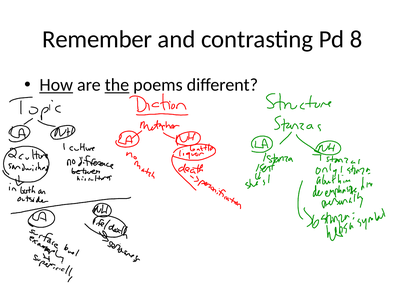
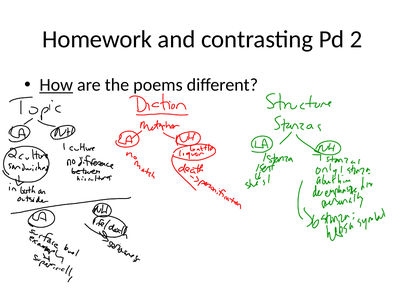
Remember: Remember -> Homework
8: 8 -> 2
the underline: present -> none
